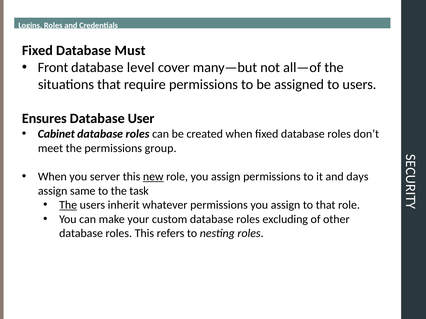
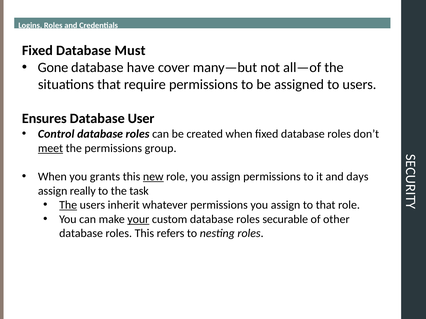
Front: Front -> Gone
level: level -> have
Cabinet: Cabinet -> Control
meet underline: none -> present
server: server -> grants
same: same -> really
your underline: none -> present
excluding: excluding -> securable
